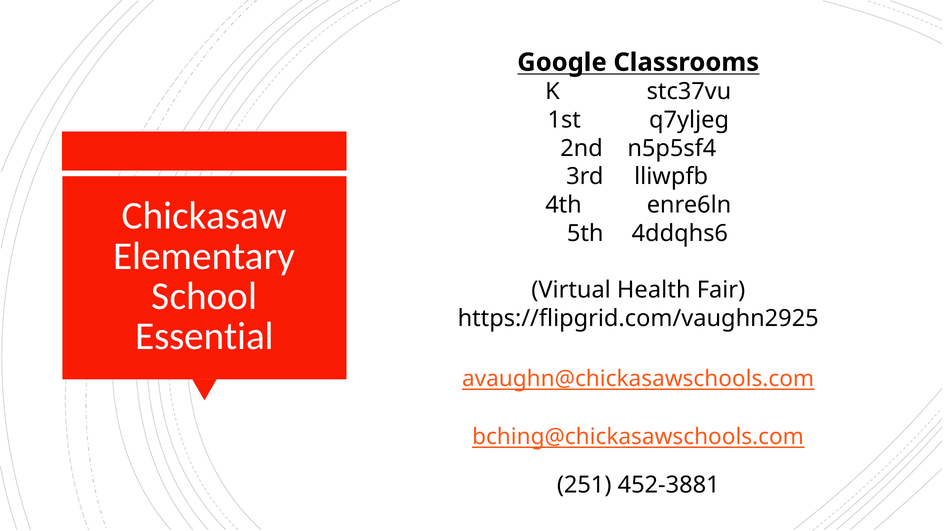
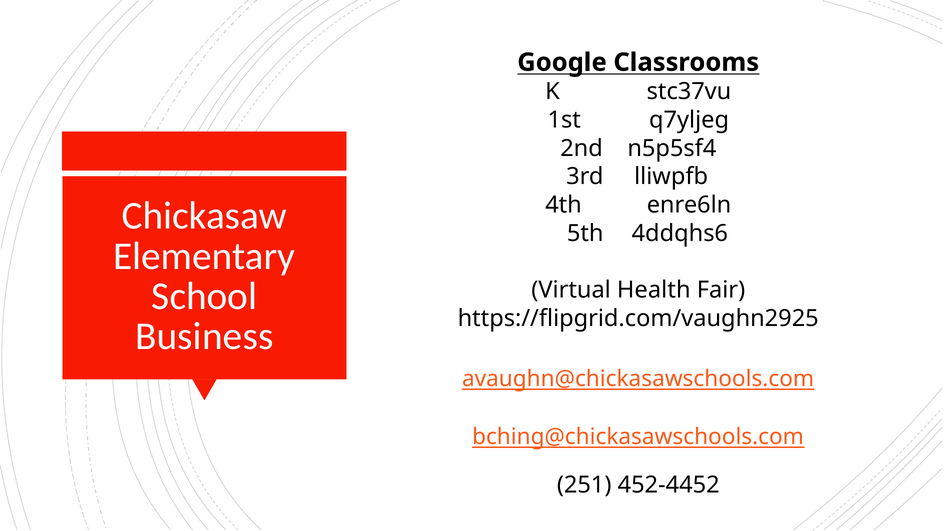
Essential: Essential -> Business
452-3881: 452-3881 -> 452-4452
